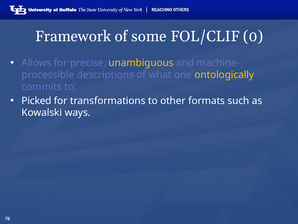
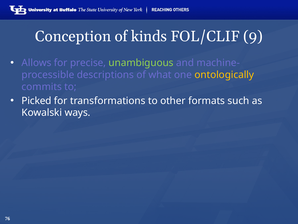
Framework: Framework -> Conception
some: some -> kinds
0: 0 -> 9
unambiguous colour: yellow -> light green
